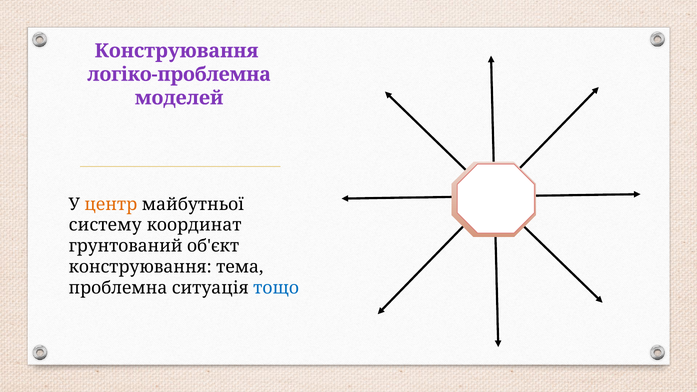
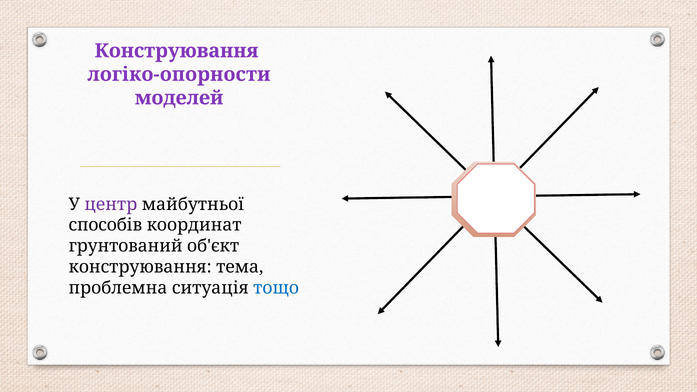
логіко-проблемна: логіко-проблемна -> логіко-опорности
центр colour: orange -> purple
систему: систему -> способів
